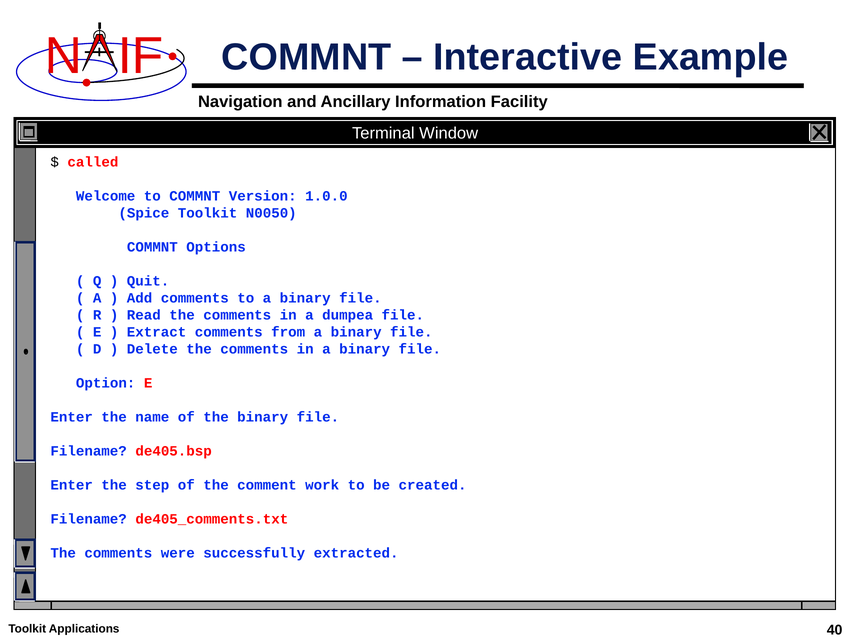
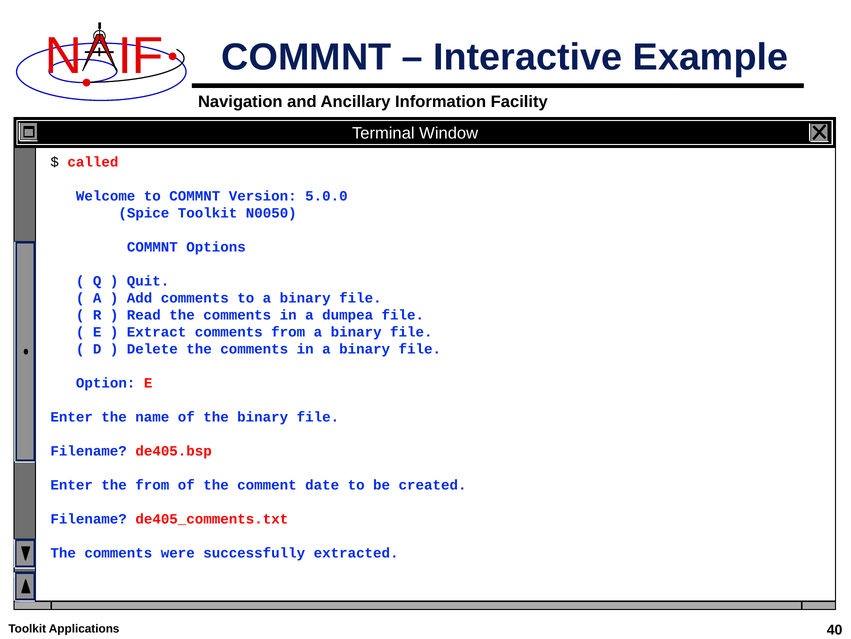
1.0.0: 1.0.0 -> 5.0.0
the step: step -> from
work: work -> date
